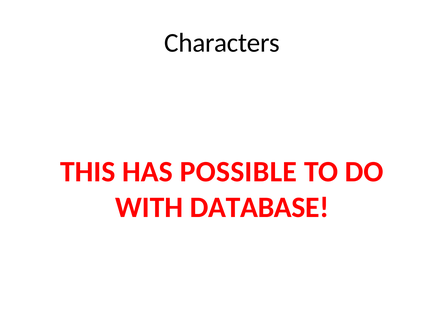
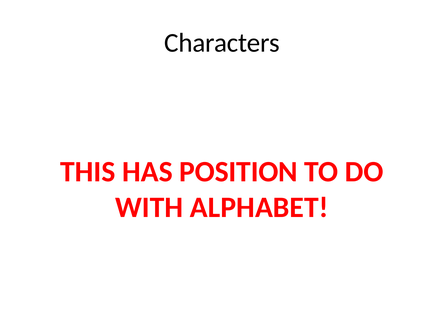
POSSIBLE: POSSIBLE -> POSITION
DATABASE: DATABASE -> ALPHABET
